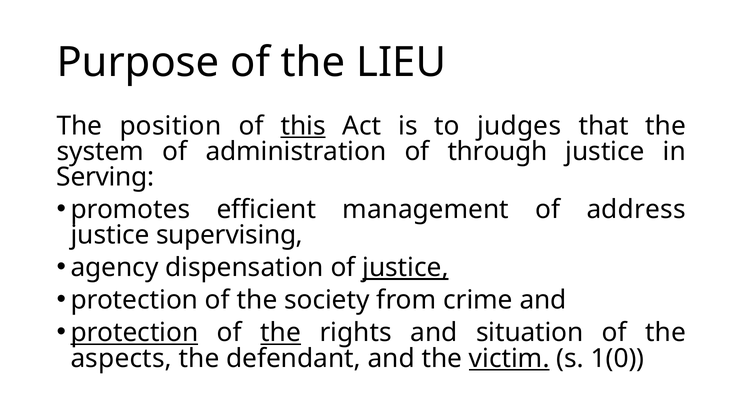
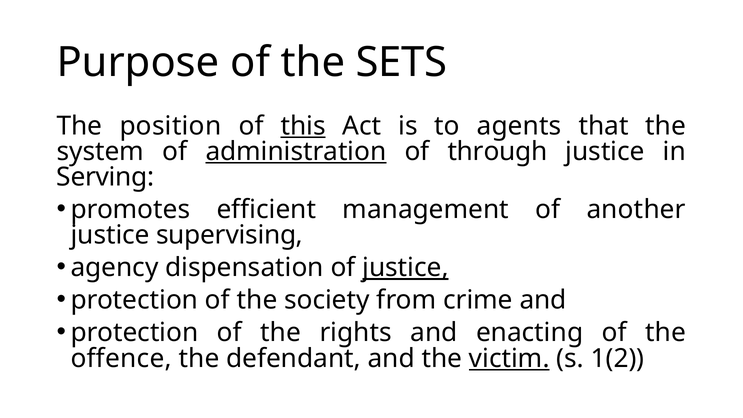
LIEU: LIEU -> SETS
judges: judges -> agents
administration underline: none -> present
address: address -> another
protection at (134, 333) underline: present -> none
the at (281, 333) underline: present -> none
situation: situation -> enacting
aspects: aspects -> offence
1(0: 1(0 -> 1(2
